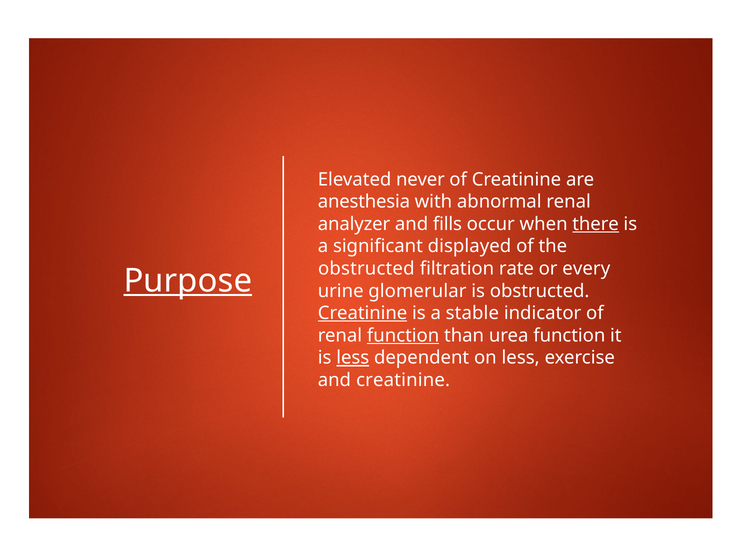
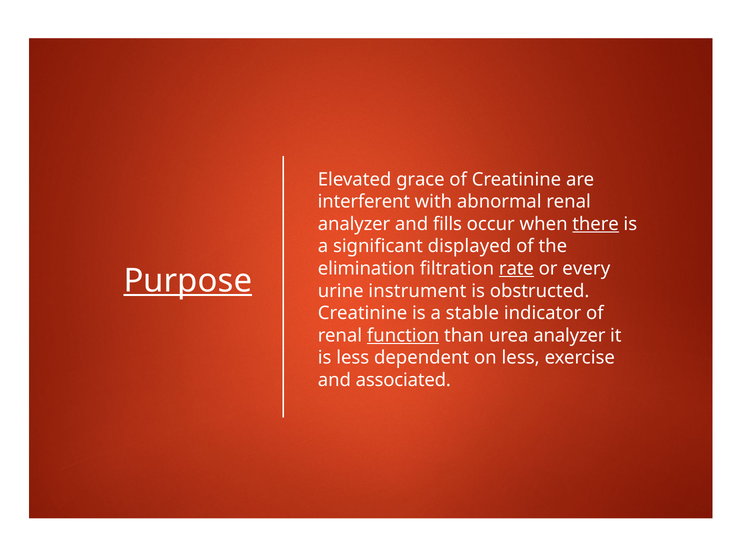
never: never -> grace
anesthesia: anesthesia -> interferent
obstructed at (366, 268): obstructed -> elimination
rate underline: none -> present
glomerular: glomerular -> instrument
Creatinine at (363, 313) underline: present -> none
urea function: function -> analyzer
less at (353, 357) underline: present -> none
and creatinine: creatinine -> associated
